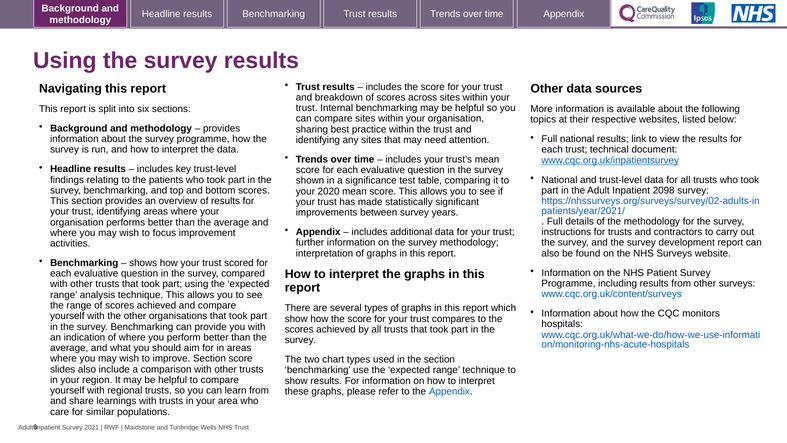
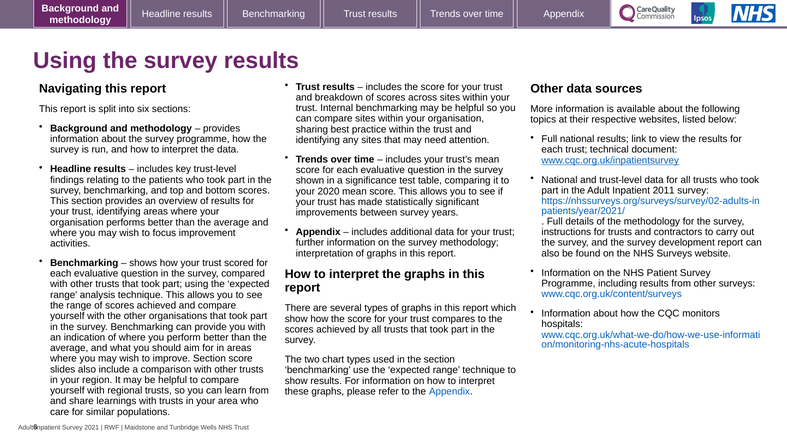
2098: 2098 -> 2011
